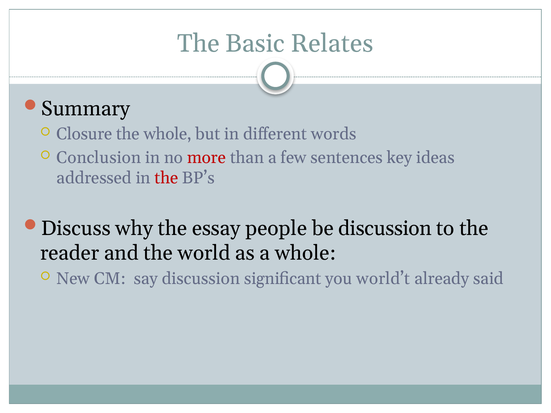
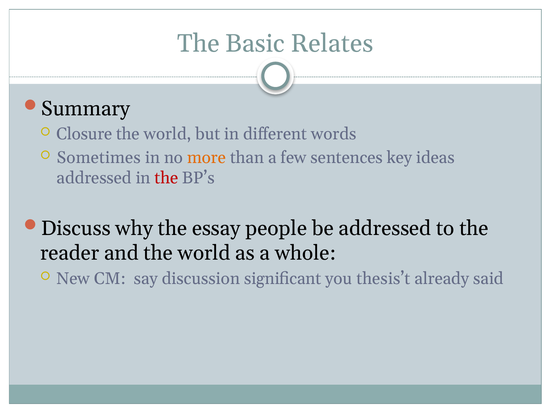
whole at (168, 134): whole -> world
Conclusion: Conclusion -> Sometimes
more colour: red -> orange
be discussion: discussion -> addressed
world’t: world’t -> thesis’t
